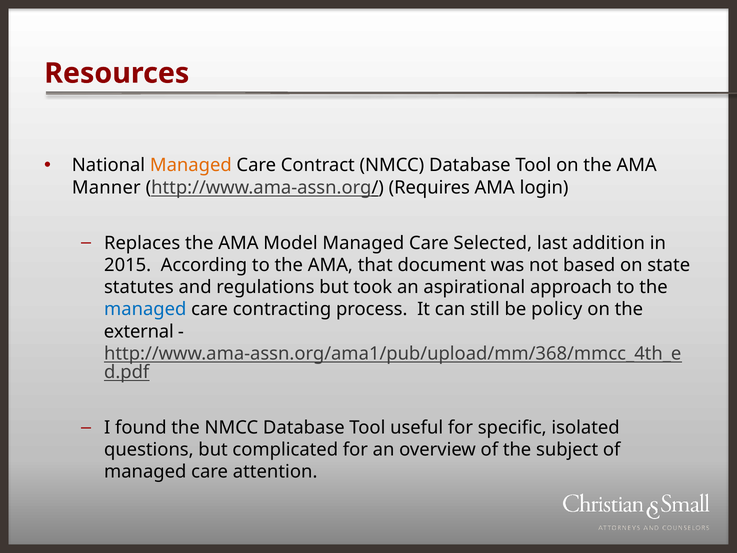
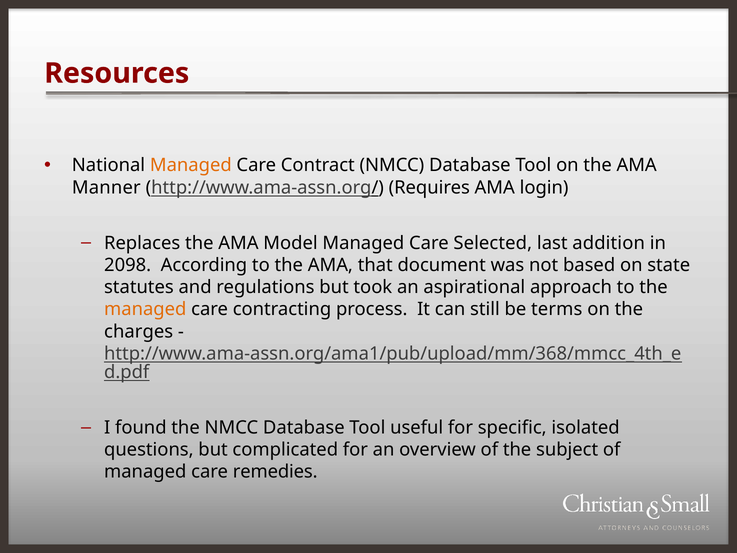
2015: 2015 -> 2098
managed at (145, 309) colour: blue -> orange
policy: policy -> terms
external: external -> charges
attention: attention -> remedies
